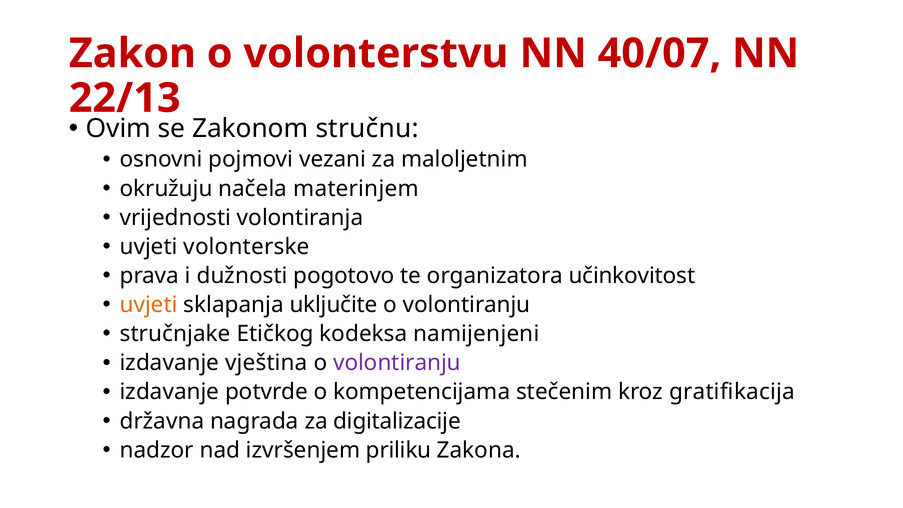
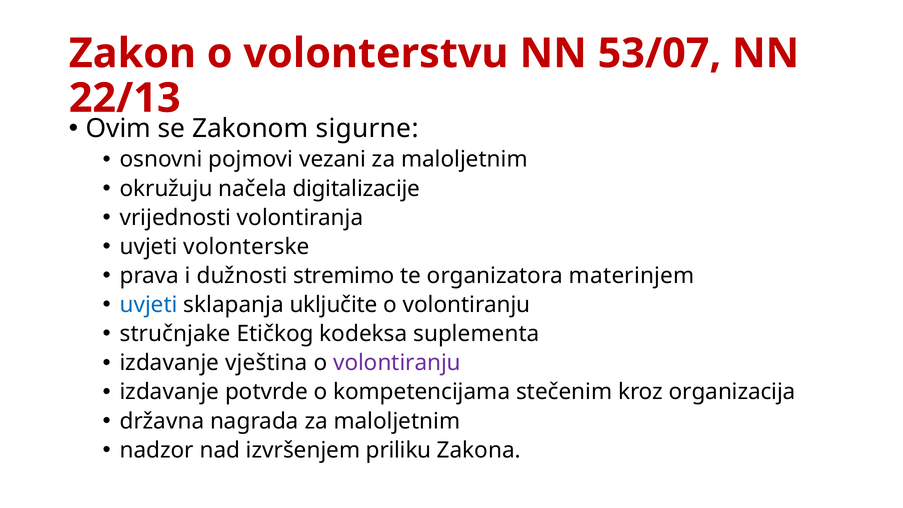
40/07: 40/07 -> 53/07
stručnu: stručnu -> sigurne
materinjem: materinjem -> digitalizacije
pogotovo: pogotovo -> stremimo
učinkovitost: učinkovitost -> materinjem
uvjeti at (149, 305) colour: orange -> blue
namijenjeni: namijenjeni -> suplementa
gratifikacija: gratifikacija -> organizacija
nagrada za digitalizacije: digitalizacije -> maloljetnim
